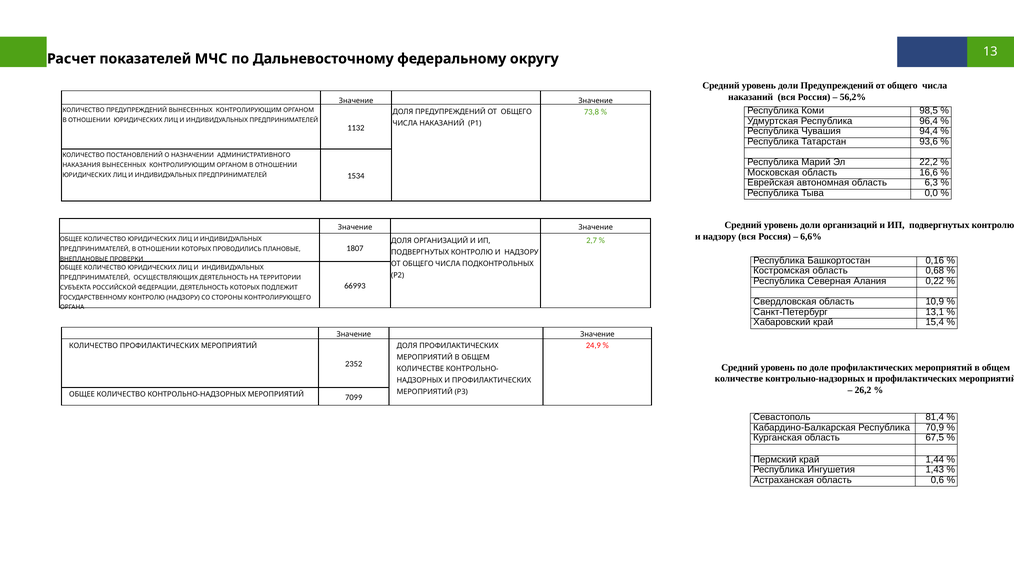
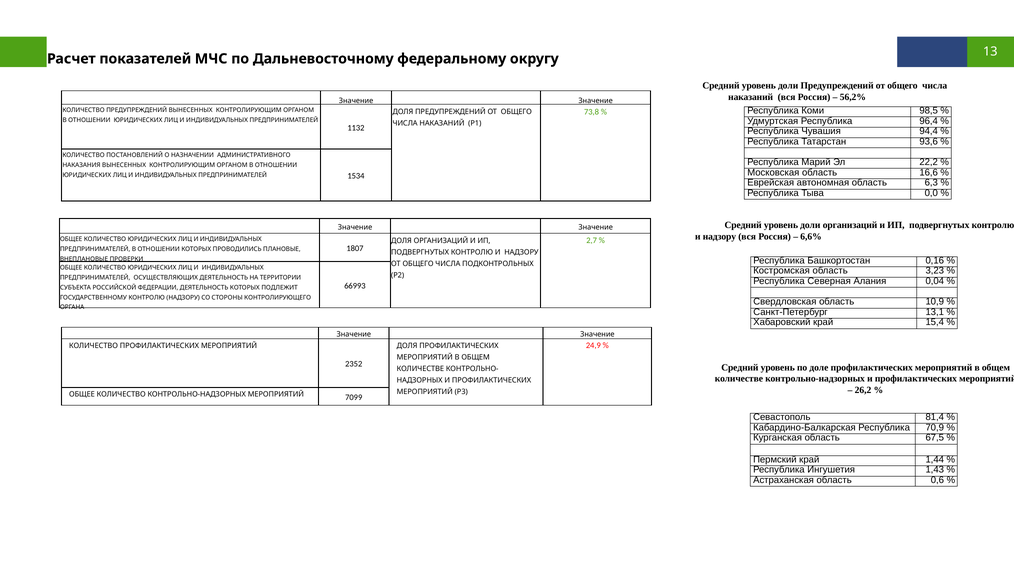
0,68: 0,68 -> 3,23
0,22: 0,22 -> 0,04
